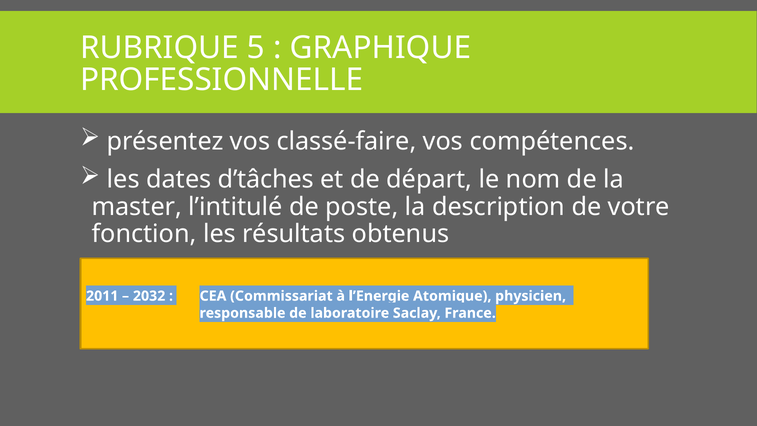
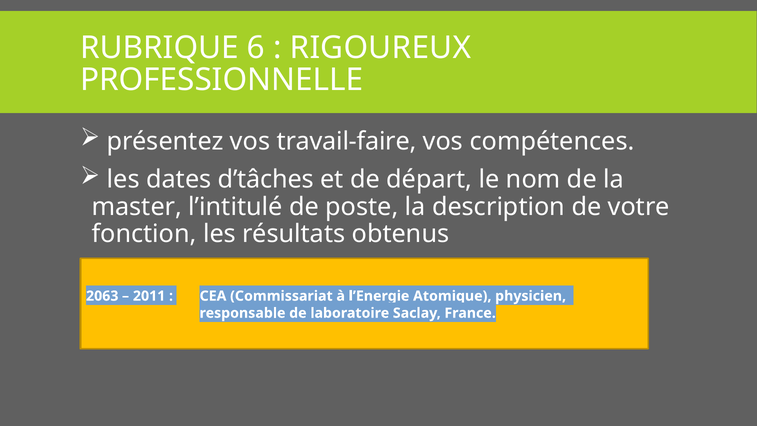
5: 5 -> 6
GRAPHIQUE: GRAPHIQUE -> RIGOUREUX
classé-faire: classé-faire -> travail-faire
2011: 2011 -> 2063
2032: 2032 -> 2011
